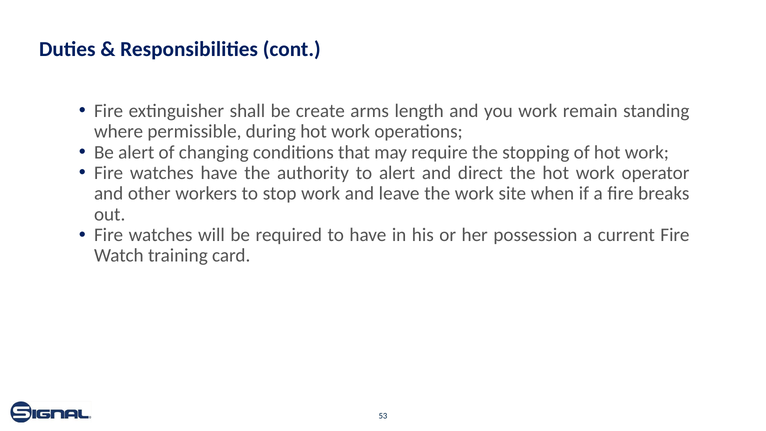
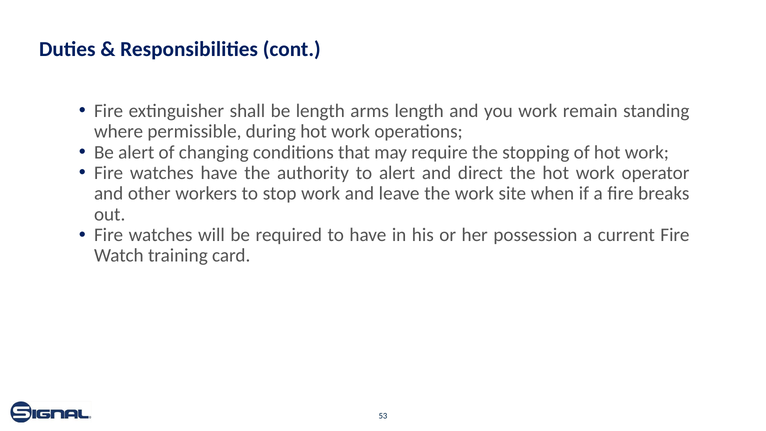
be create: create -> length
